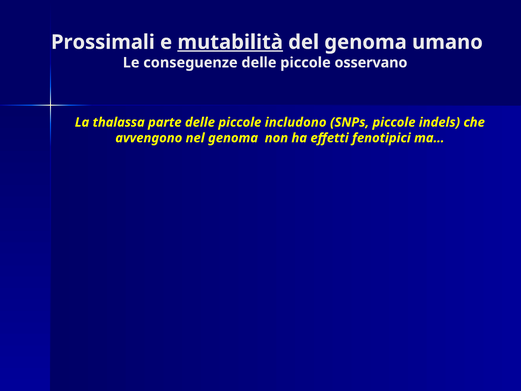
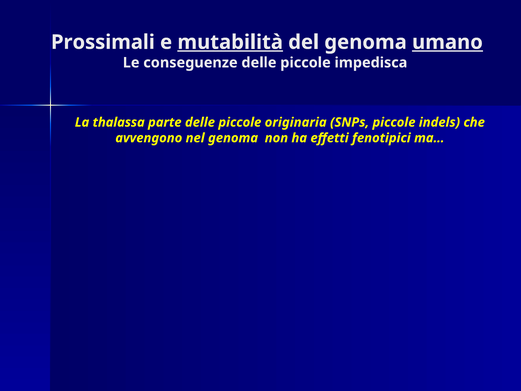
umano underline: none -> present
osservano: osservano -> impedisca
includono: includono -> originaria
